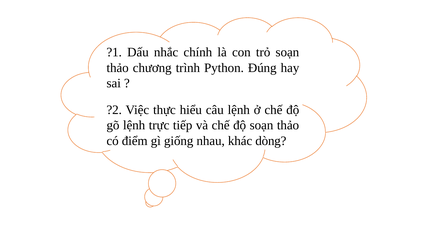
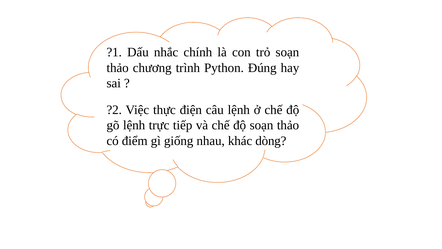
hiểu: hiểu -> điện
